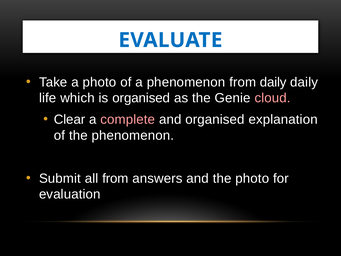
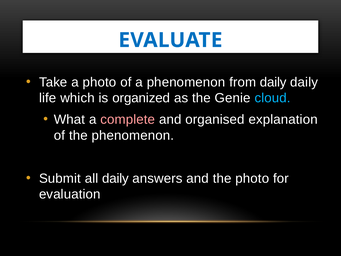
is organised: organised -> organized
cloud colour: pink -> light blue
Clear: Clear -> What
all from: from -> daily
